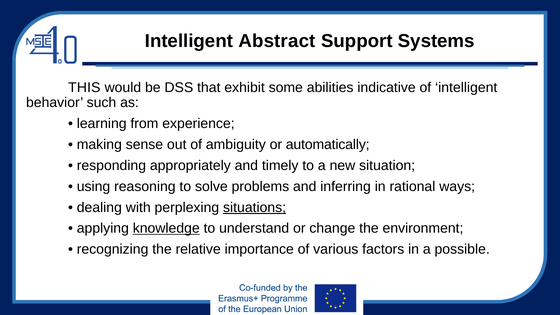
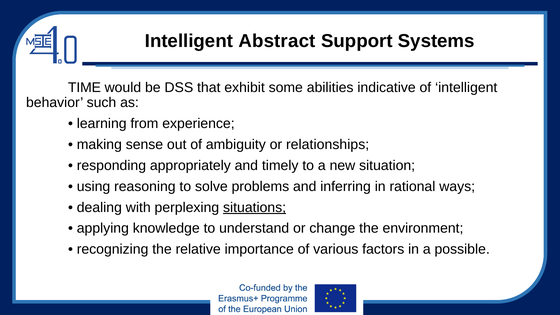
THIS: THIS -> TIME
automatically: automatically -> relationships
knowledge underline: present -> none
